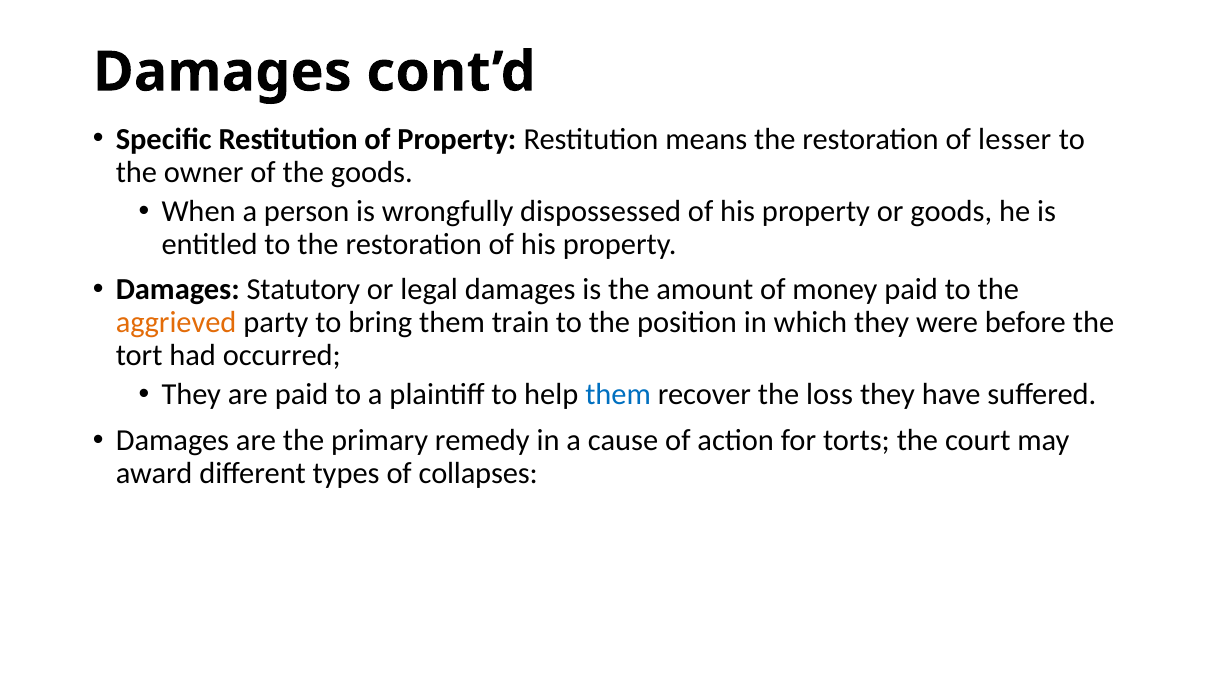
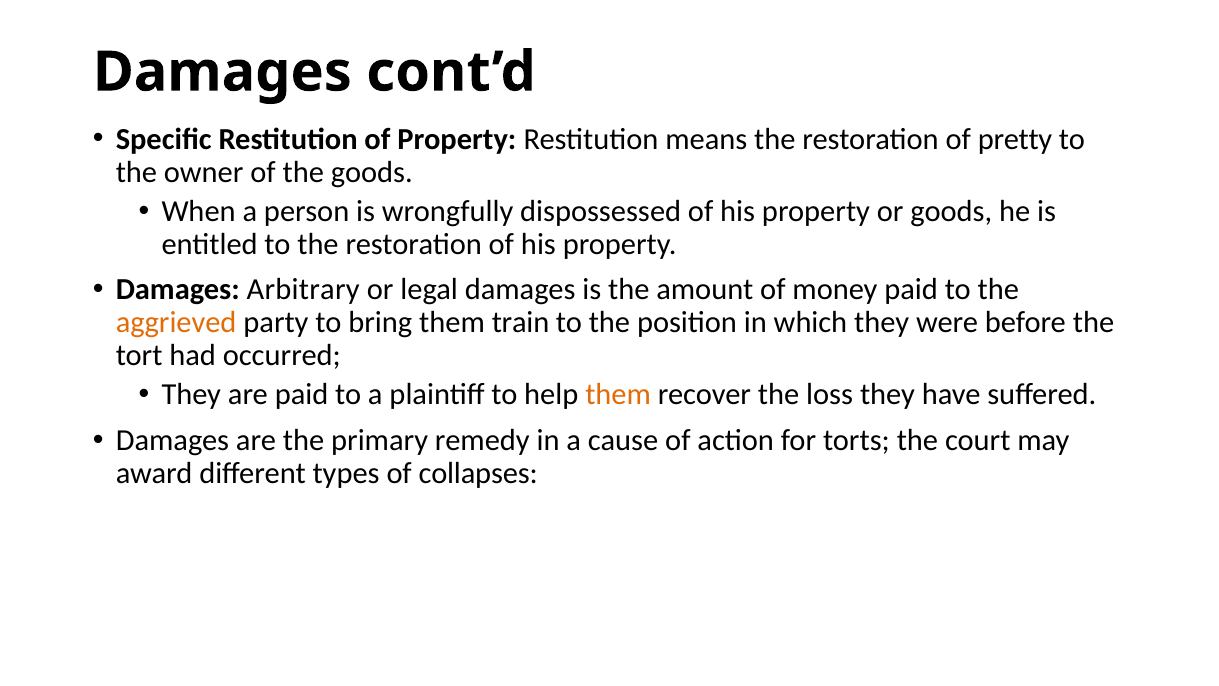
lesser: lesser -> pretty
Statutory: Statutory -> Arbitrary
them at (618, 395) colour: blue -> orange
